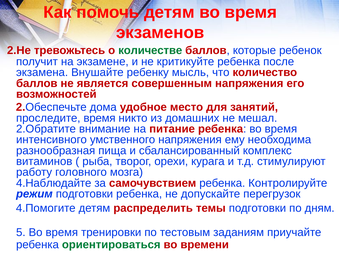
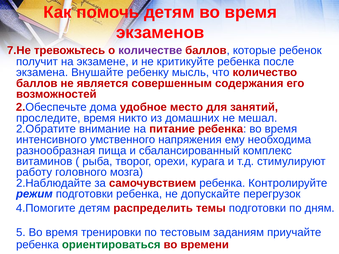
2.Не: 2.Не -> 7.Не
количестве colour: green -> purple
совершенным напряжения: напряжения -> содержания
4.Наблюдайте: 4.Наблюдайте -> 2.Наблюдайте
